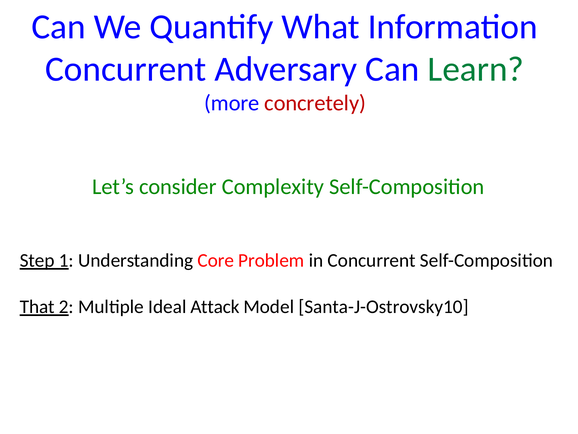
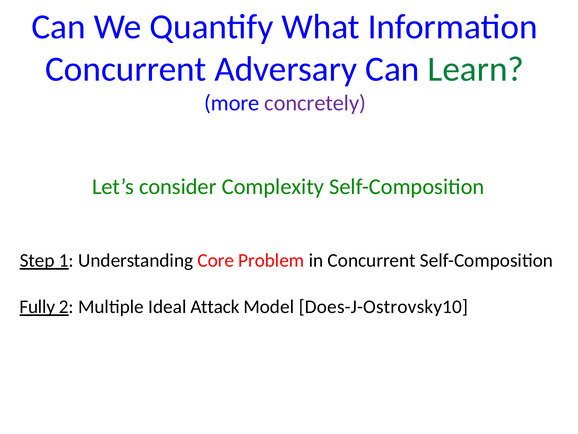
concretely colour: red -> purple
That: That -> Fully
Santa-J-Ostrovsky10: Santa-J-Ostrovsky10 -> Does-J-Ostrovsky10
